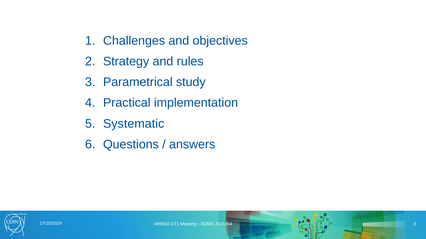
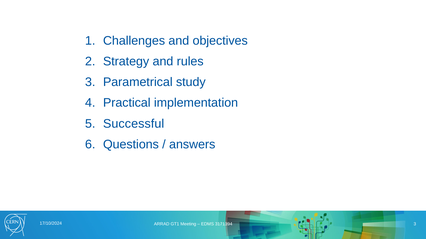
Systematic: Systematic -> Successful
